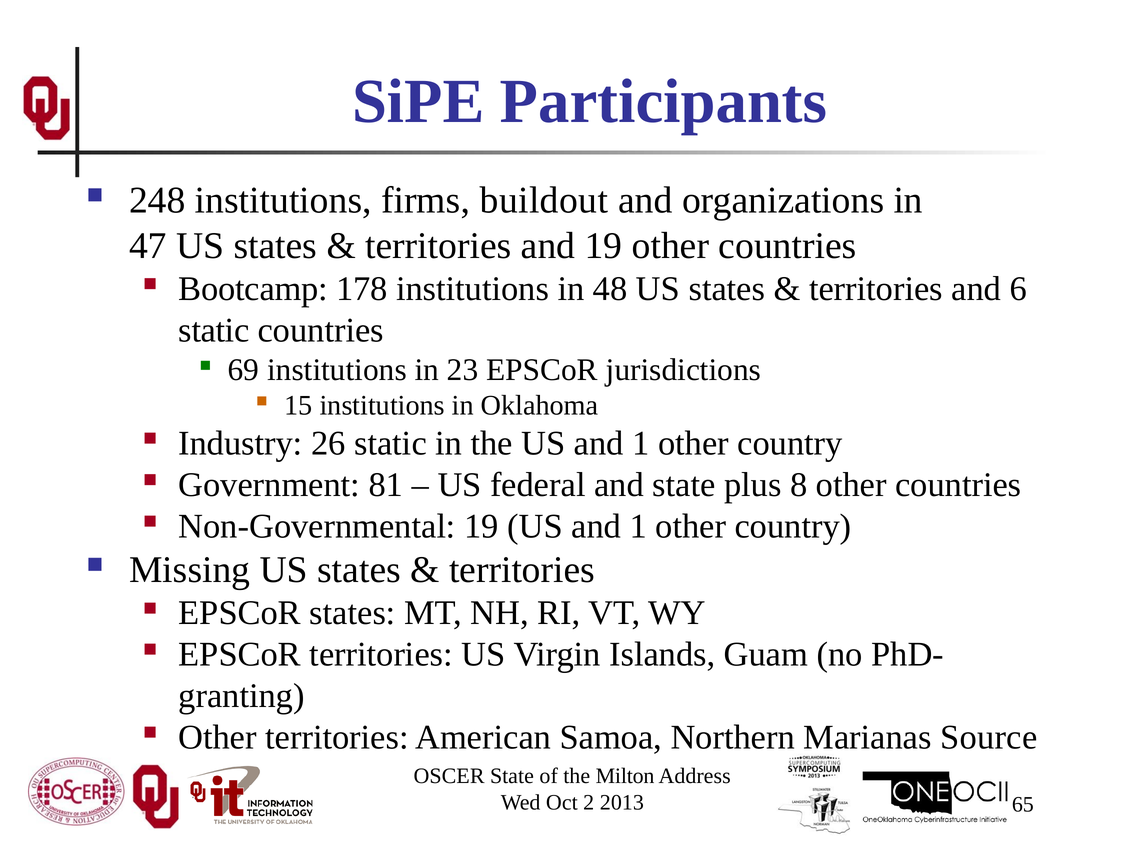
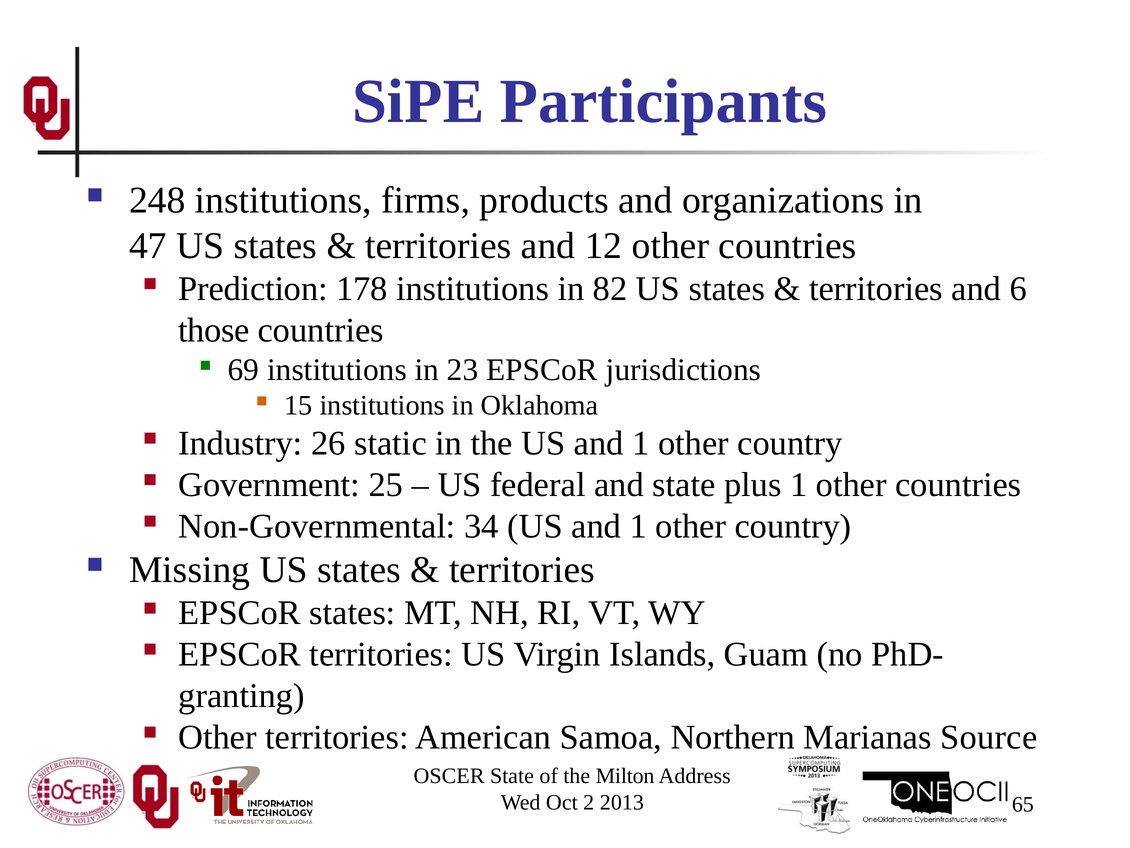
buildout: buildout -> products
and 19: 19 -> 12
Bootcamp: Bootcamp -> Prediction
48: 48 -> 82
static at (214, 330): static -> those
81: 81 -> 25
plus 8: 8 -> 1
Non-Governmental 19: 19 -> 34
